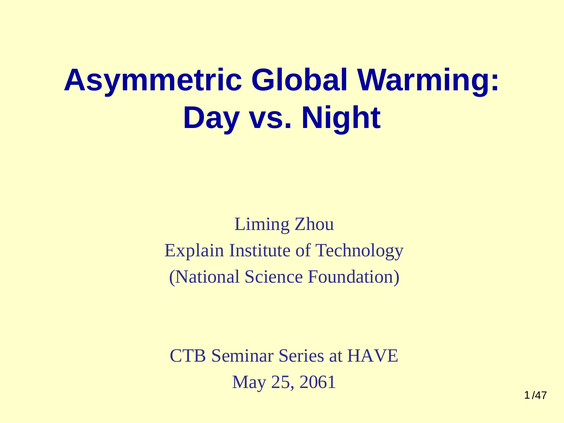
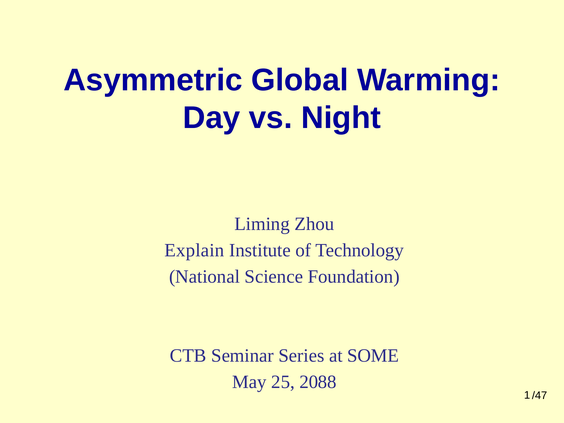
HAVE: HAVE -> SOME
2061: 2061 -> 2088
